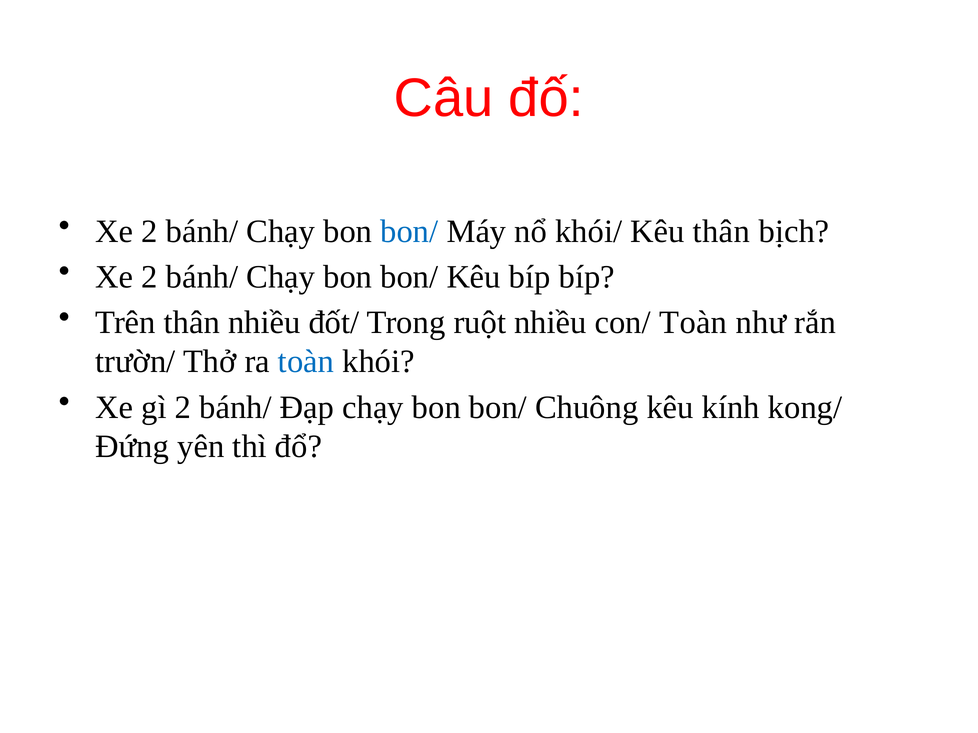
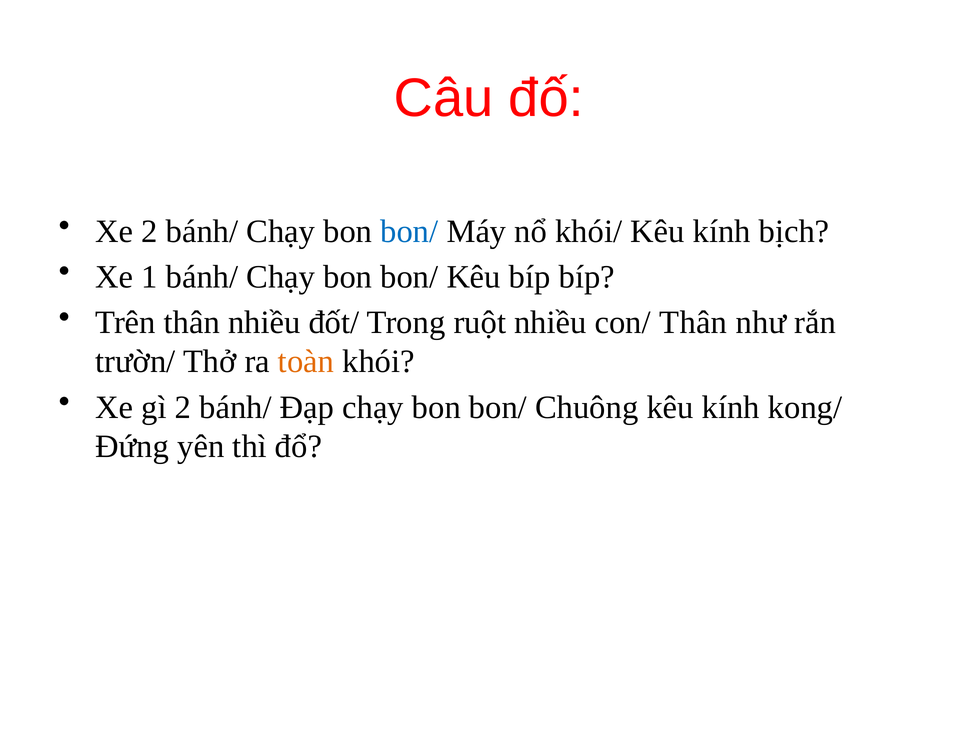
thân at (722, 232): thân -> kính
2 at (150, 277): 2 -> 1
con/ Toàn: Toàn -> Thân
toàn at (306, 362) colour: blue -> orange
